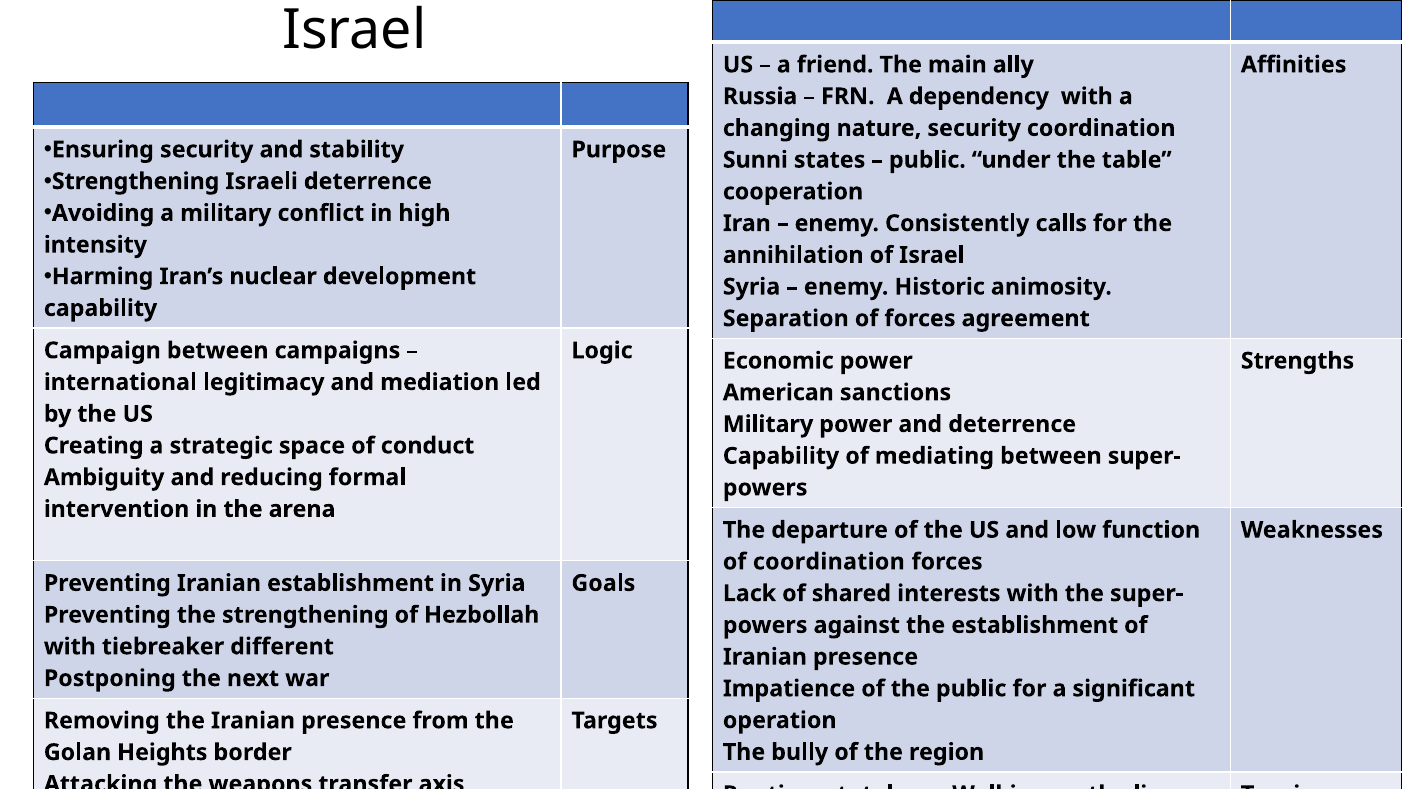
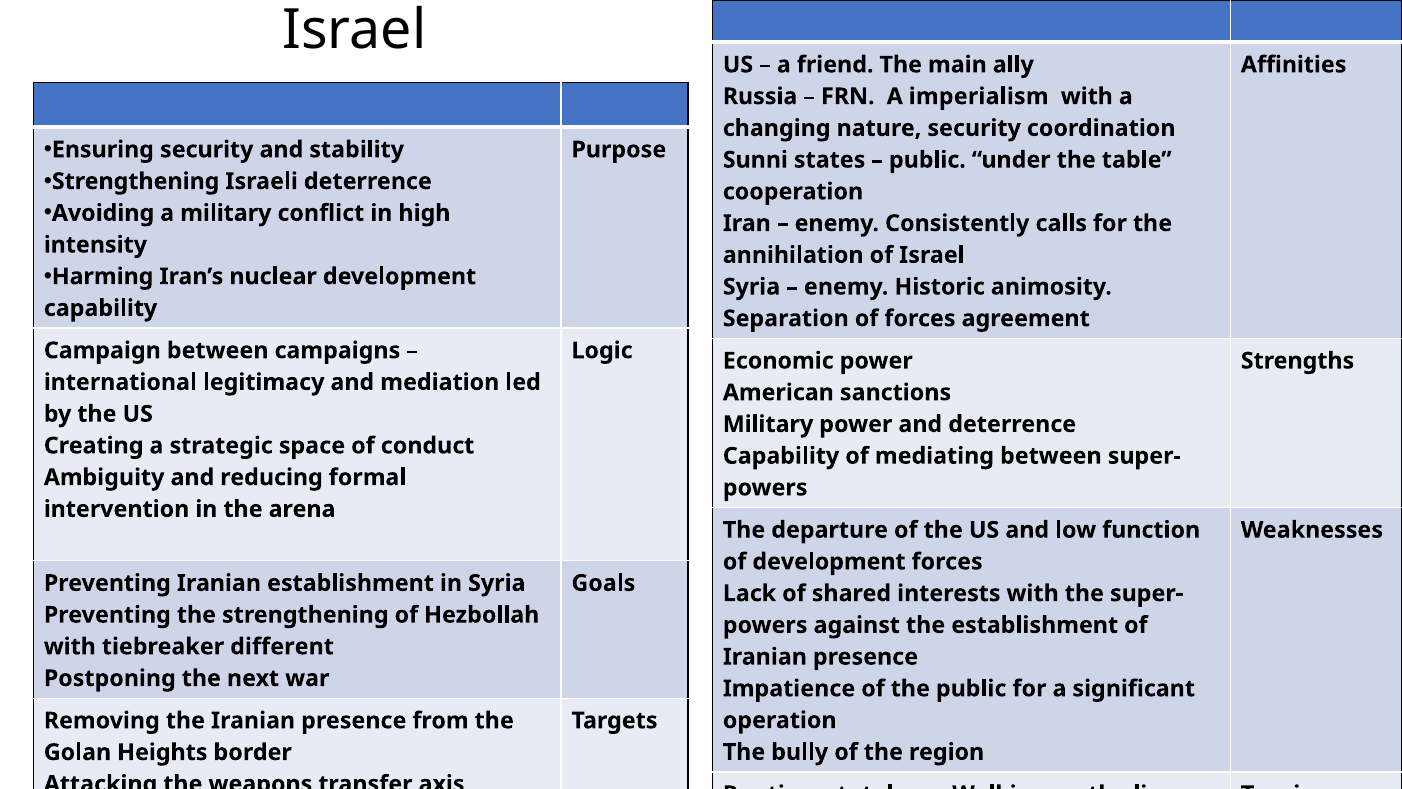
dependency: dependency -> imperialism
of coordination: coordination -> development
